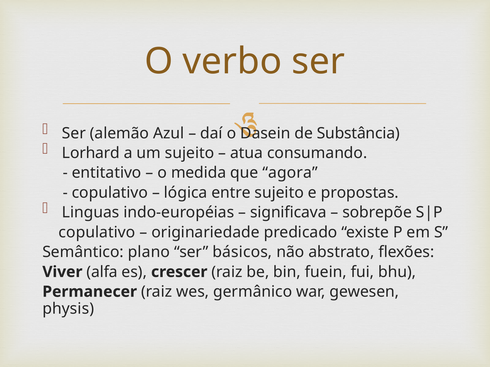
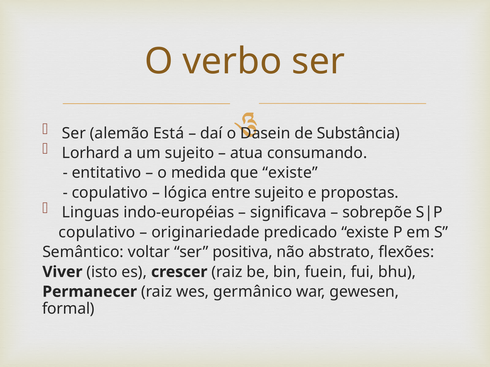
Azul: Azul -> Está
que agora: agora -> existe
plano: plano -> voltar
básicos: básicos -> positiva
alfa: alfa -> isto
physis: physis -> formal
